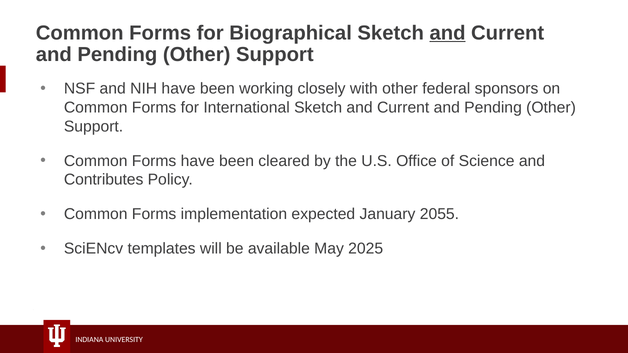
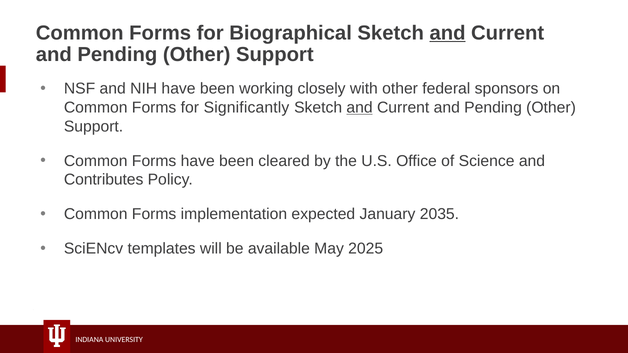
International: International -> Significantly
and at (360, 108) underline: none -> present
2055: 2055 -> 2035
